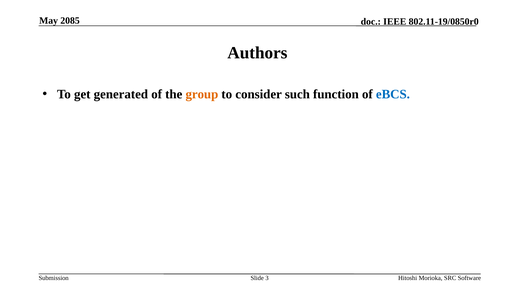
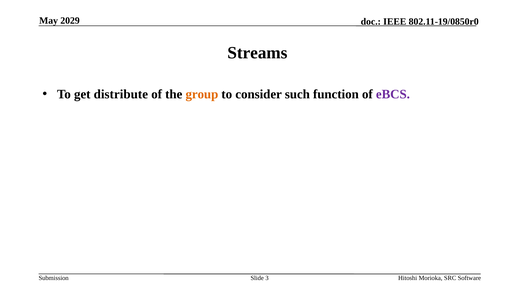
2085: 2085 -> 2029
Authors: Authors -> Streams
generated: generated -> distribute
eBCS colour: blue -> purple
